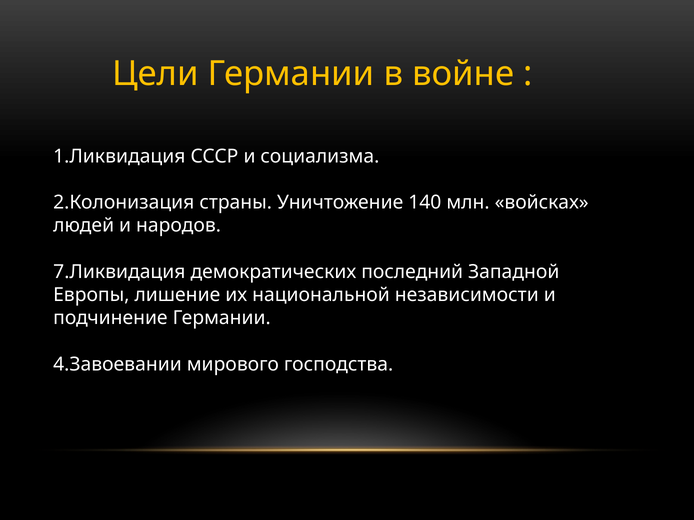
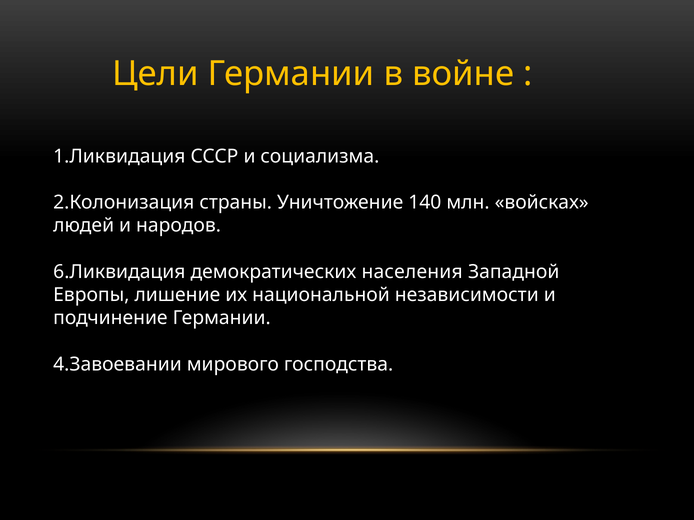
7.Ликвидация: 7.Ликвидация -> 6.Ликвидация
последний: последний -> населения
